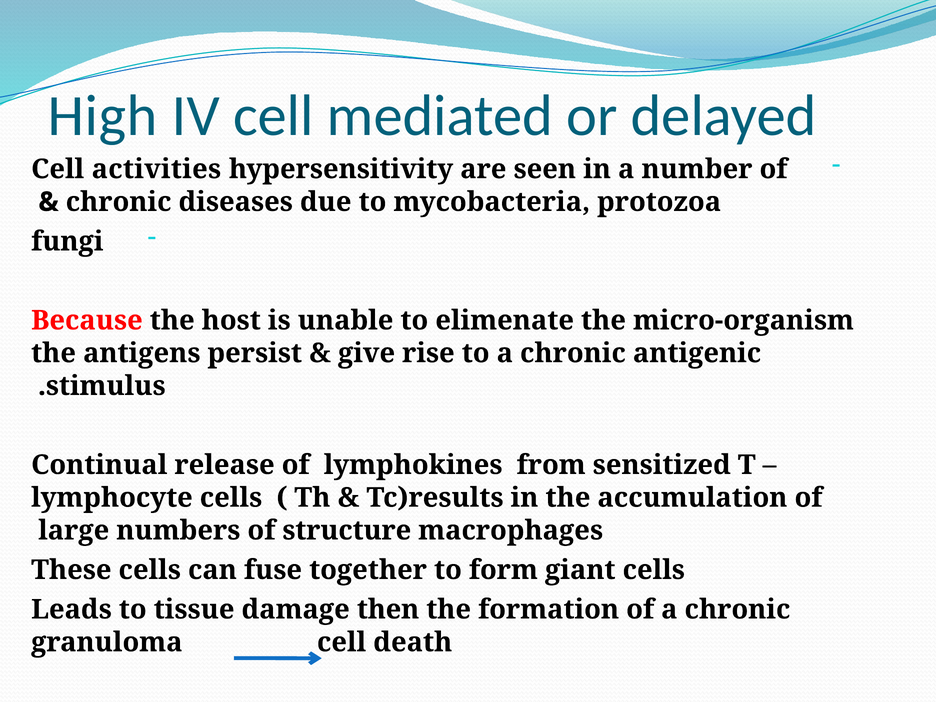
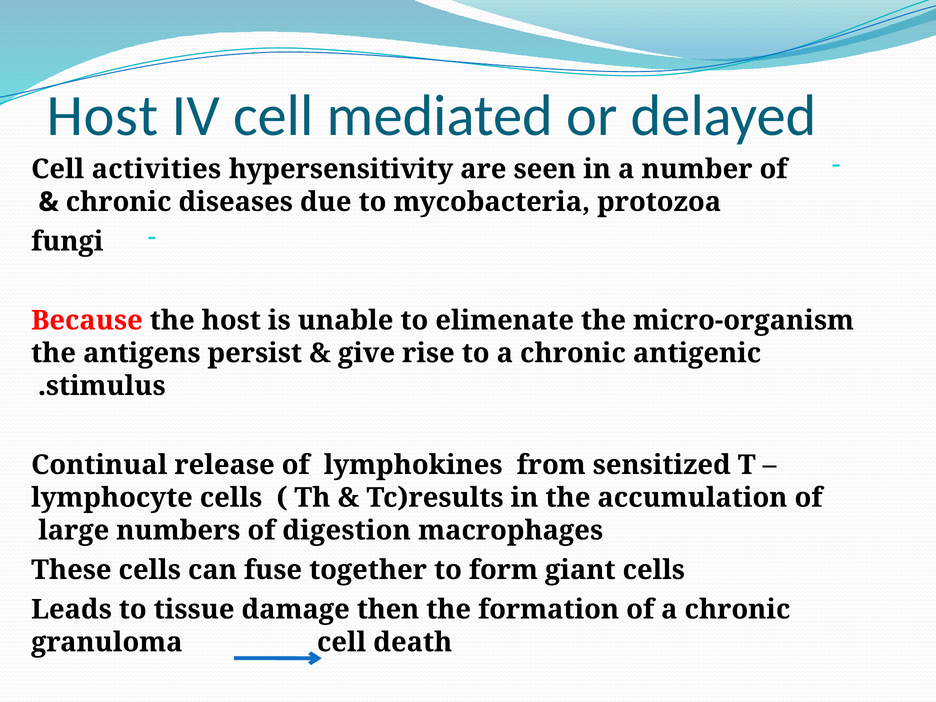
High at (103, 116): High -> Host
structure: structure -> digestion
